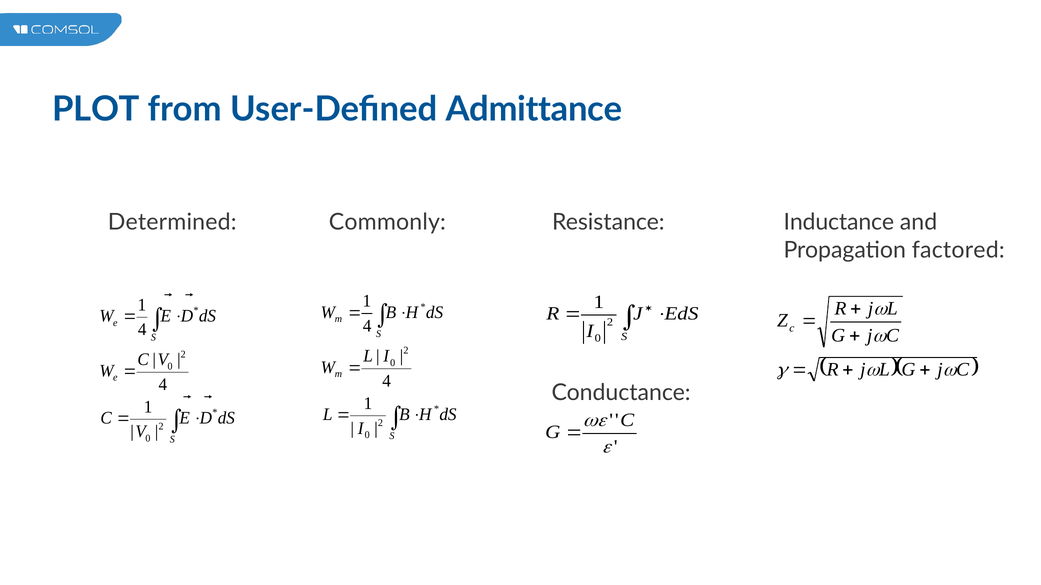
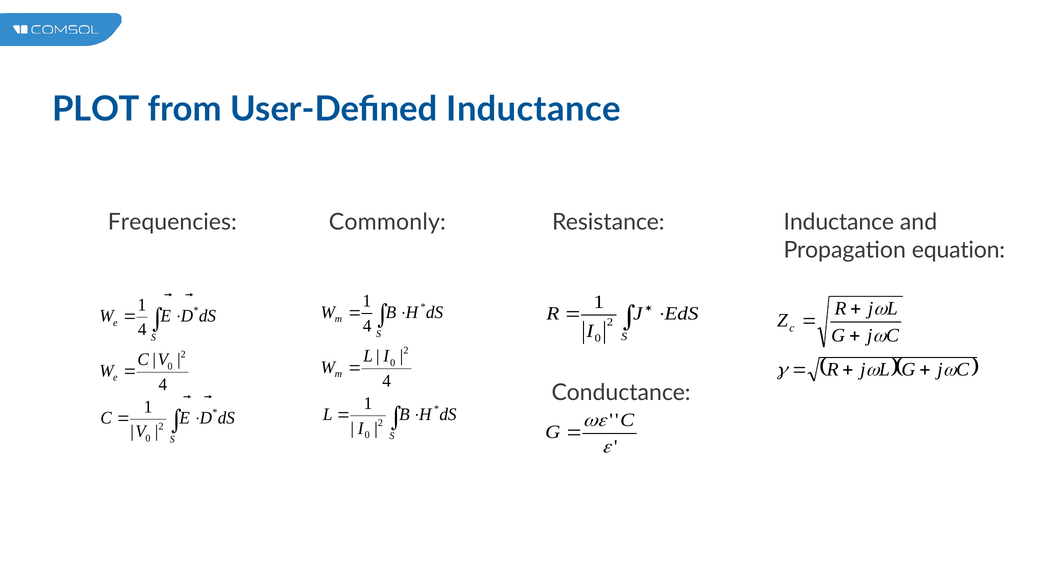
User-Defined Admittance: Admittance -> Inductance
Determined: Determined -> Frequencies
factored: factored -> equation
